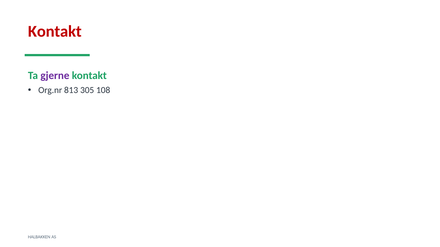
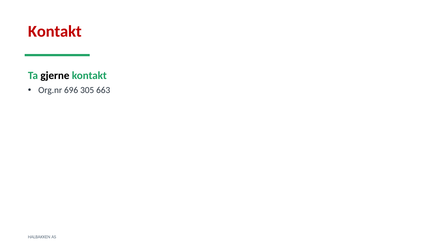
gjerne colour: purple -> black
813: 813 -> 696
108: 108 -> 663
